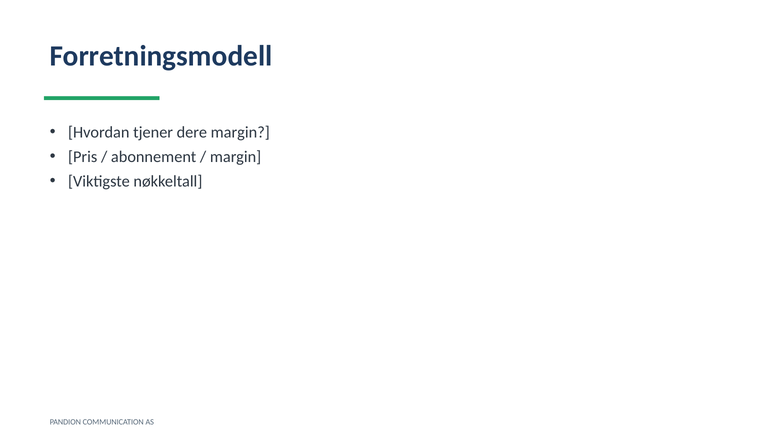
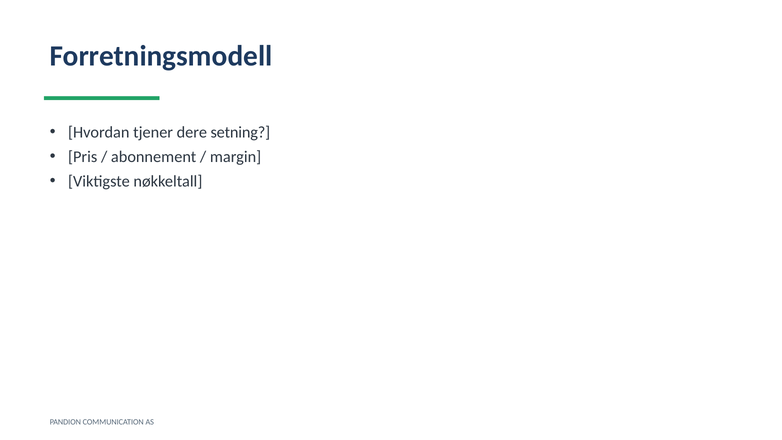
dere margin: margin -> setning
